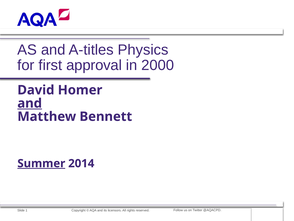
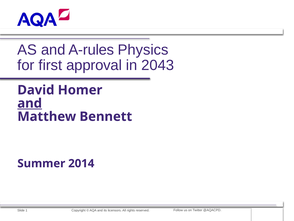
A-titles: A-titles -> A-rules
2000: 2000 -> 2043
Summer underline: present -> none
